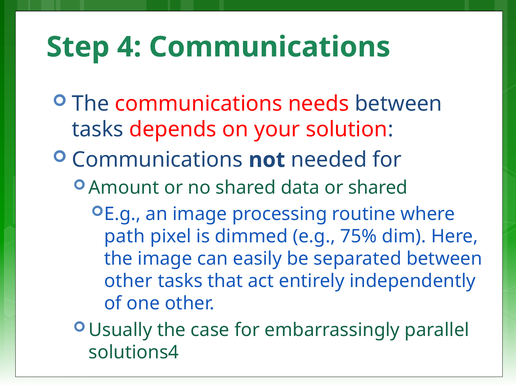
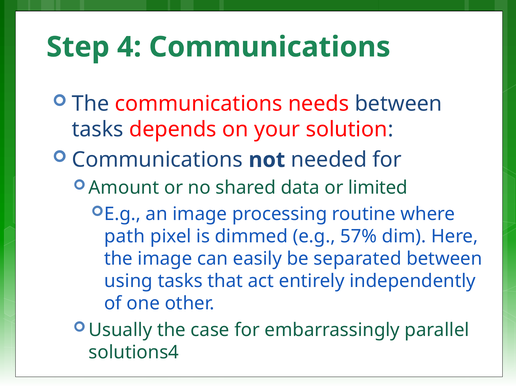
or shared: shared -> limited
75%: 75% -> 57%
other at (128, 281): other -> using
